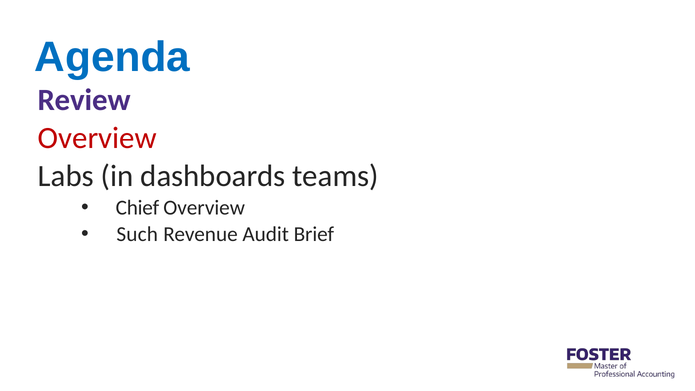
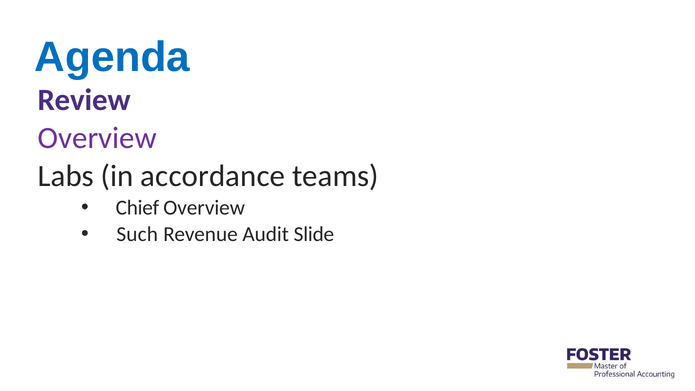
Overview at (97, 138) colour: red -> purple
dashboards: dashboards -> accordance
Brief: Brief -> Slide
